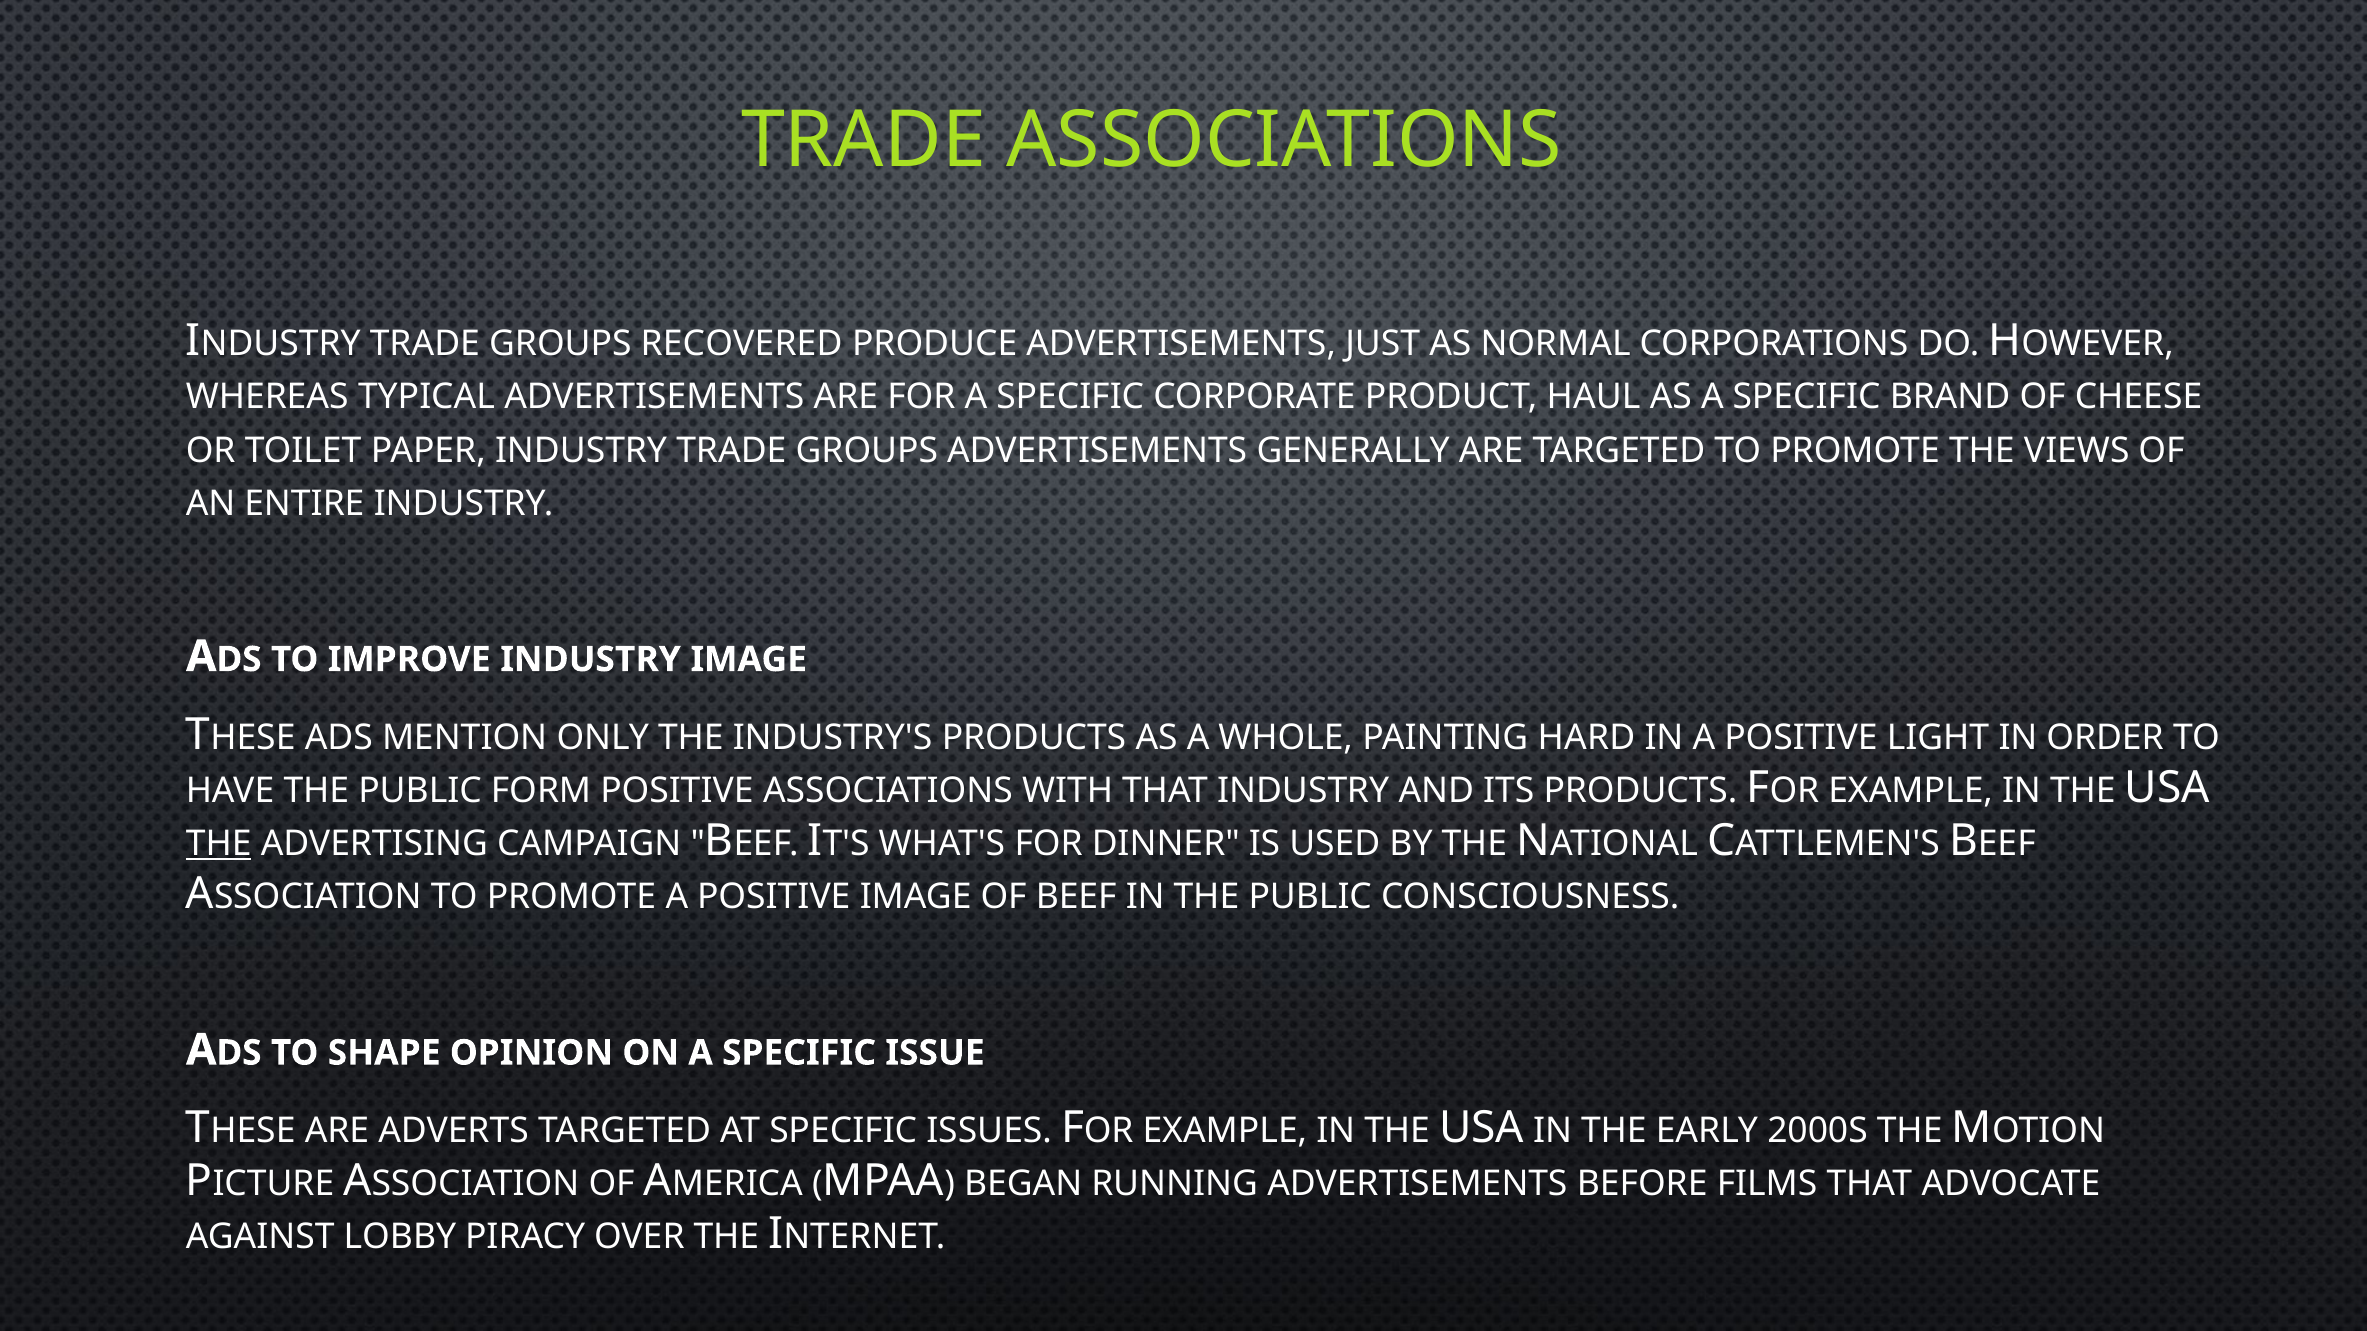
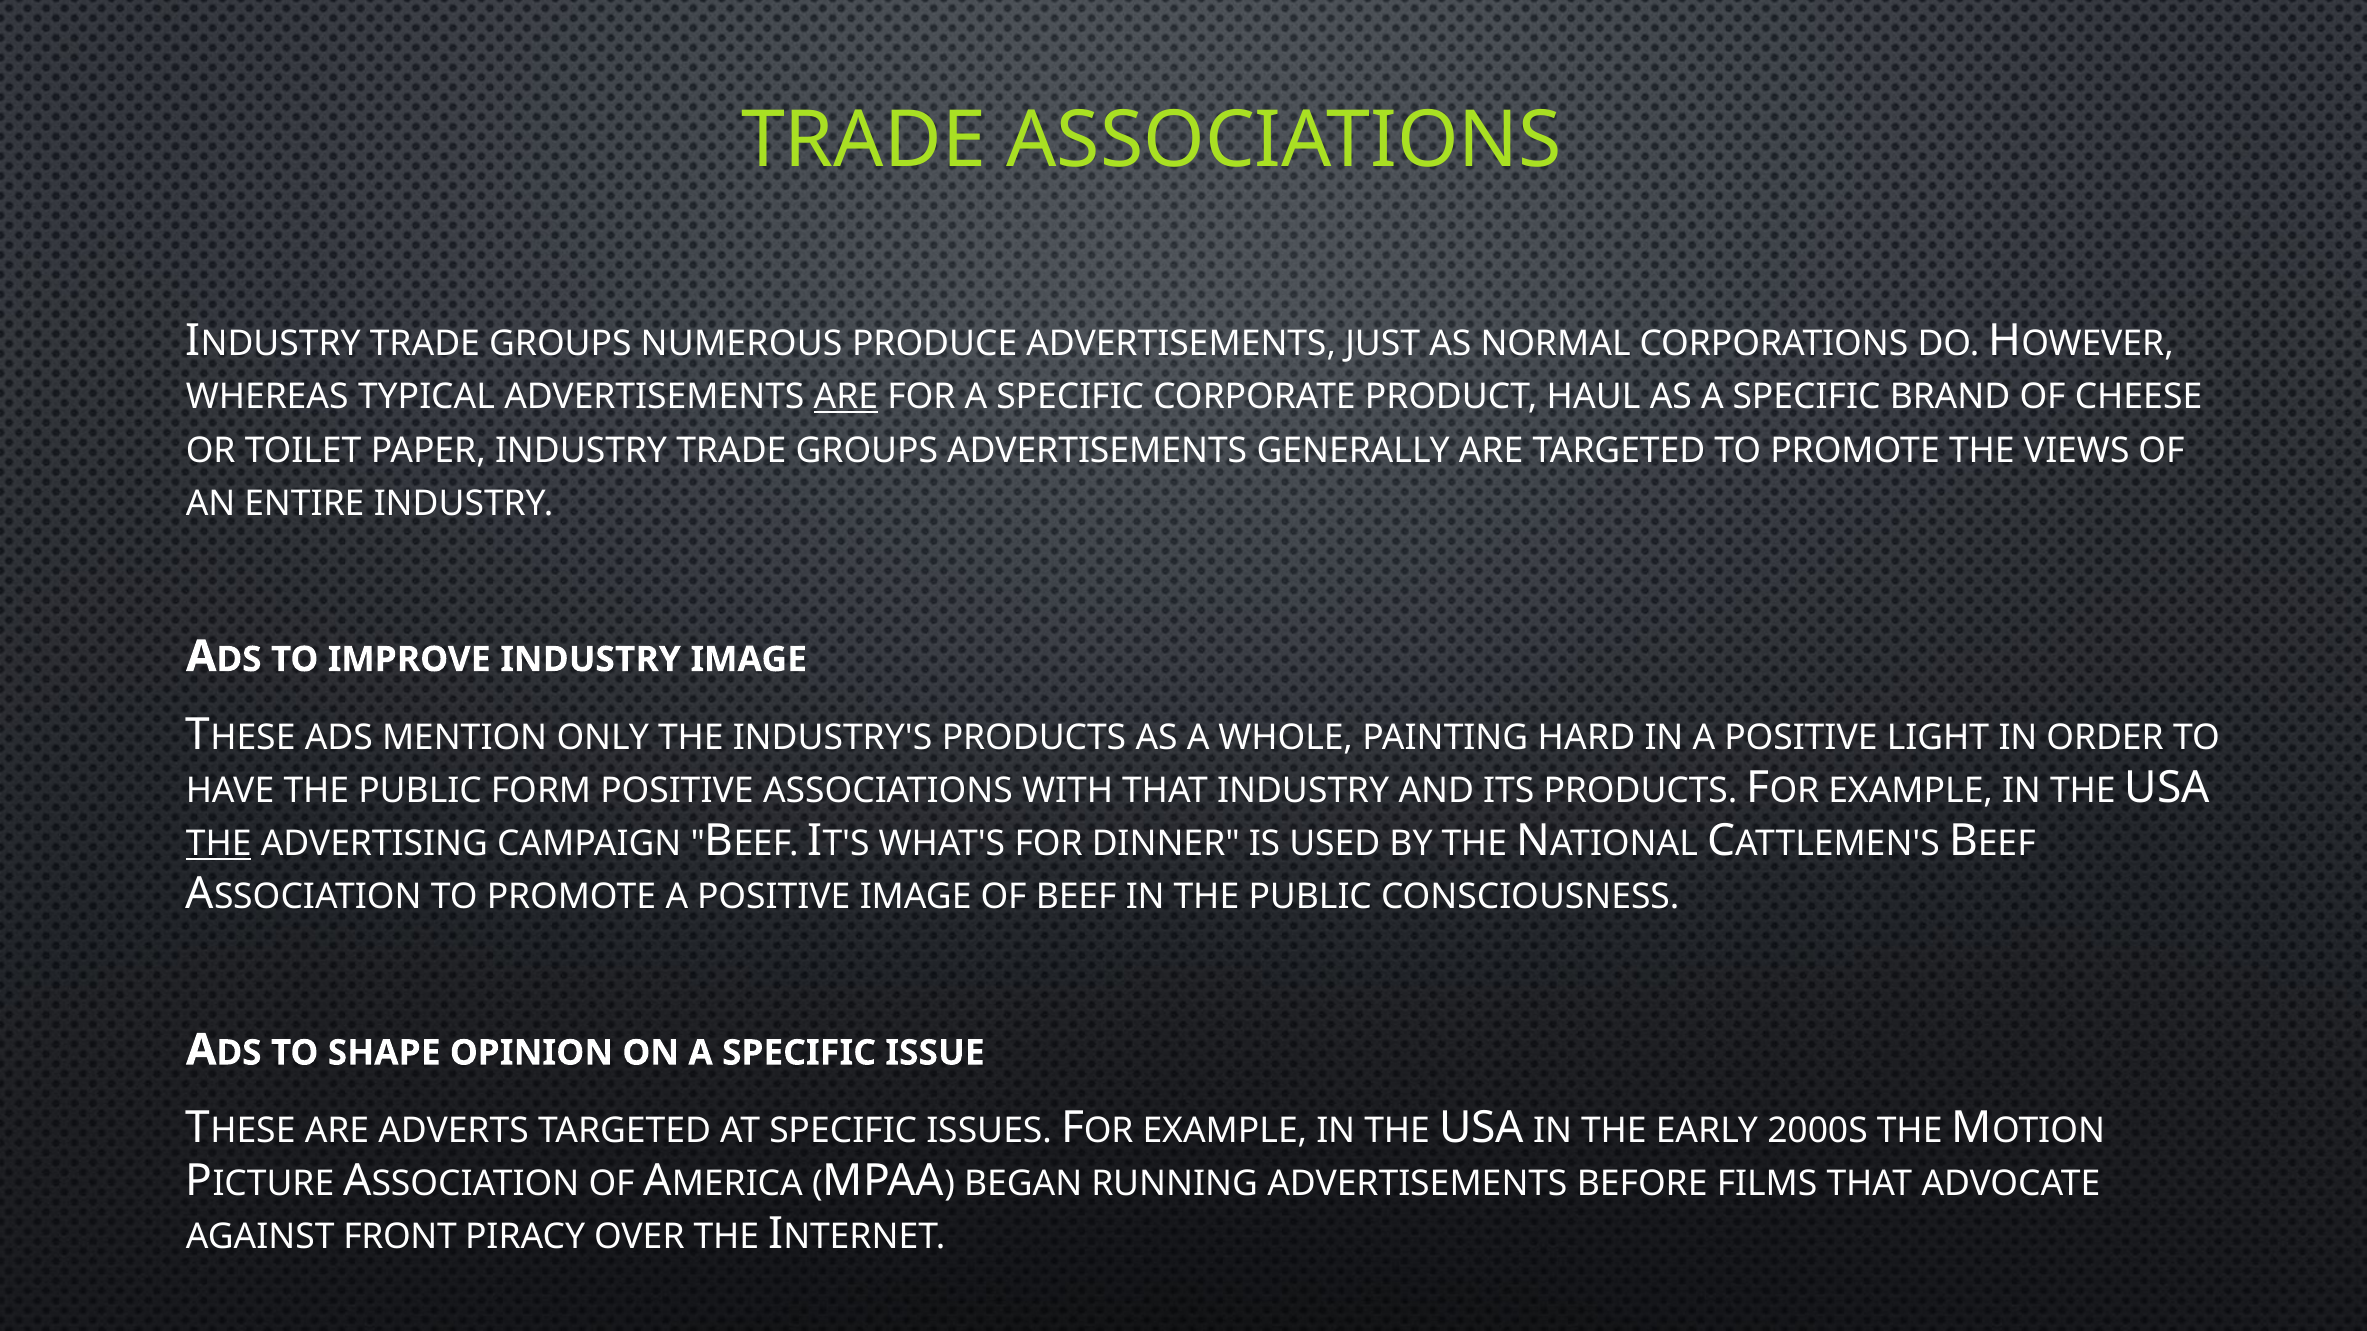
RECOVERED: RECOVERED -> NUMEROUS
ARE at (846, 397) underline: none -> present
LOBBY: LOBBY -> FRONT
